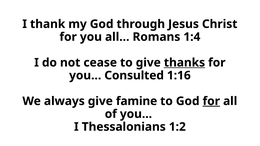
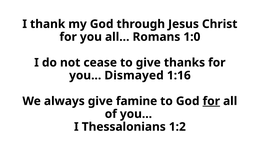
1:4: 1:4 -> 1:0
thanks underline: present -> none
Consulted: Consulted -> Dismayed
